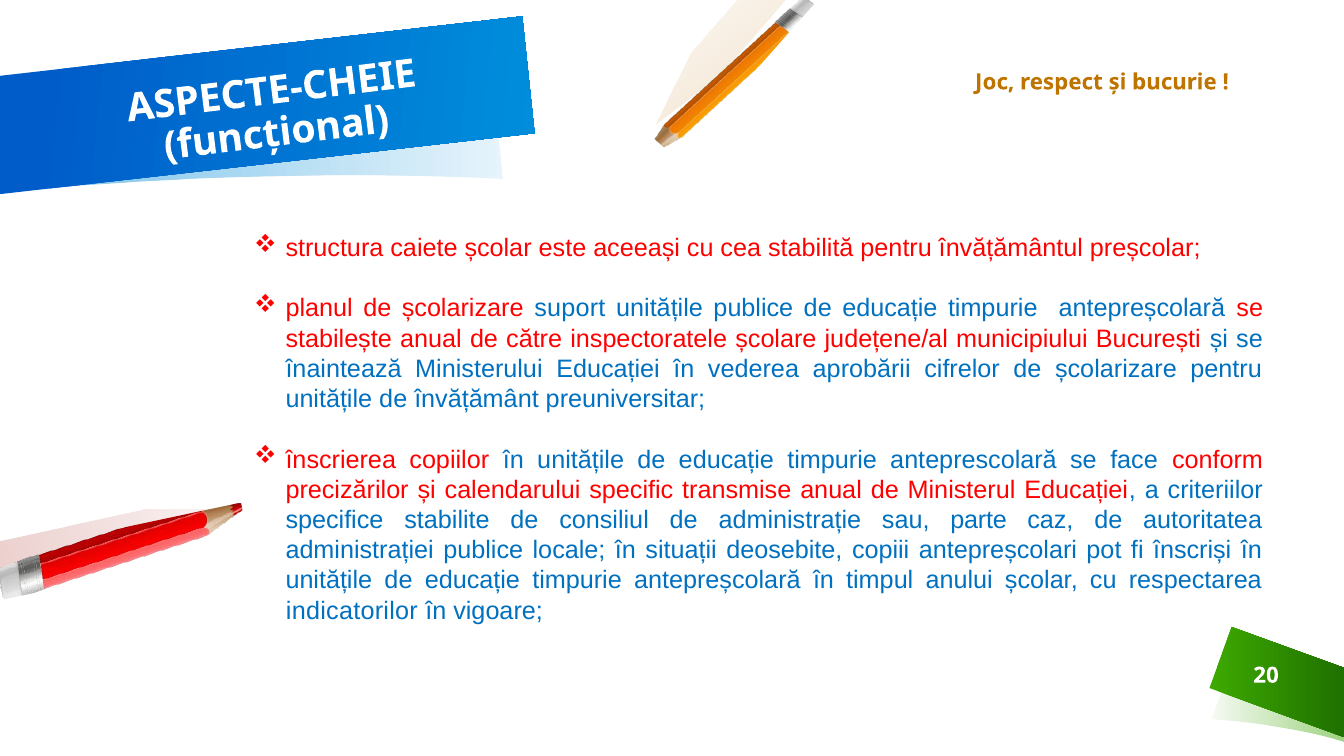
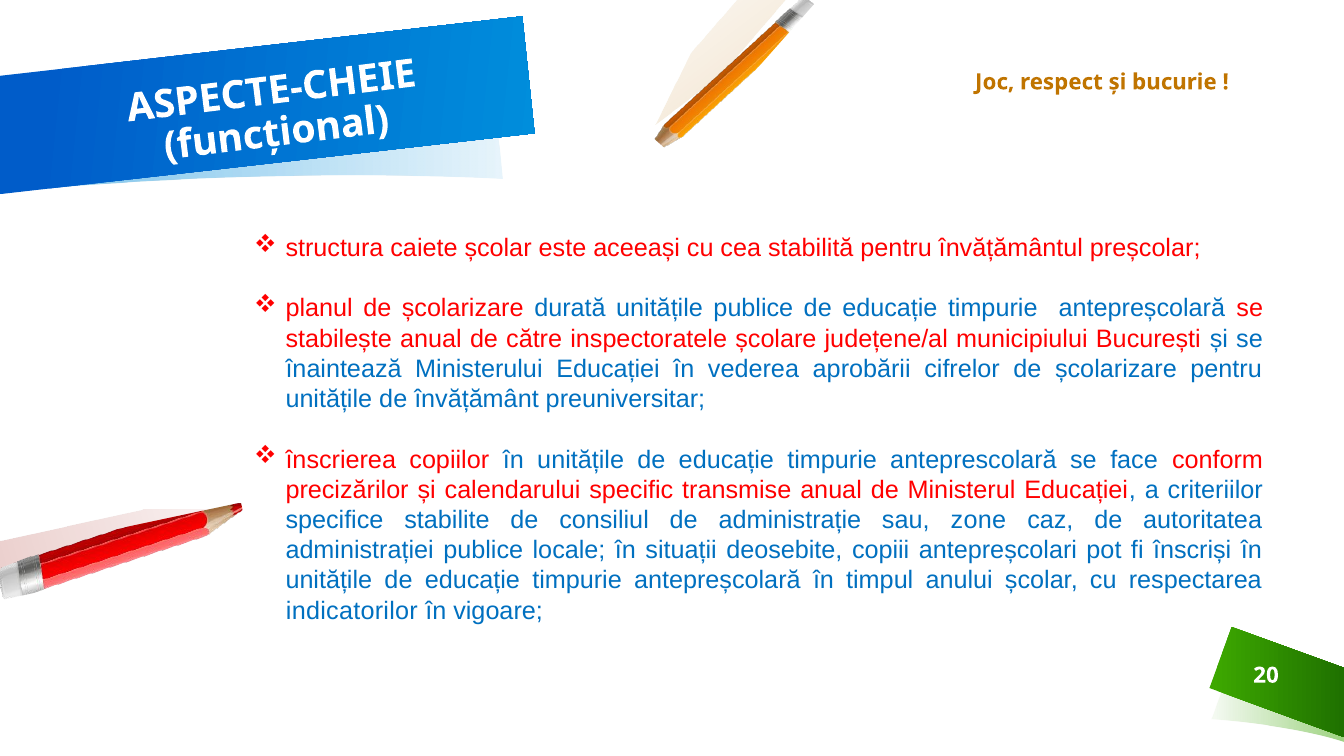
suport: suport -> durată
parte: parte -> zone
